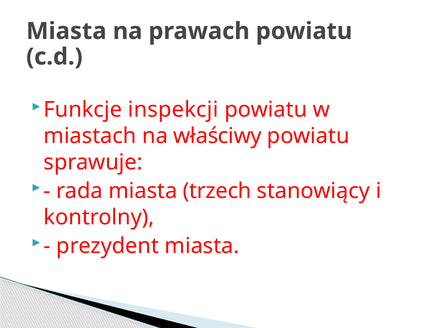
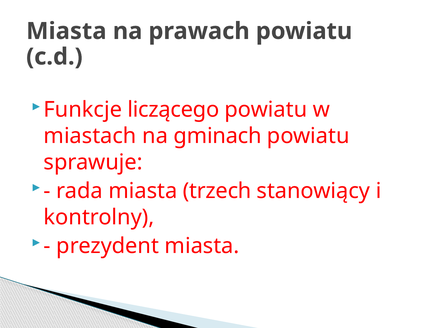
inspekcji: inspekcji -> liczącego
właściwy: właściwy -> gminach
